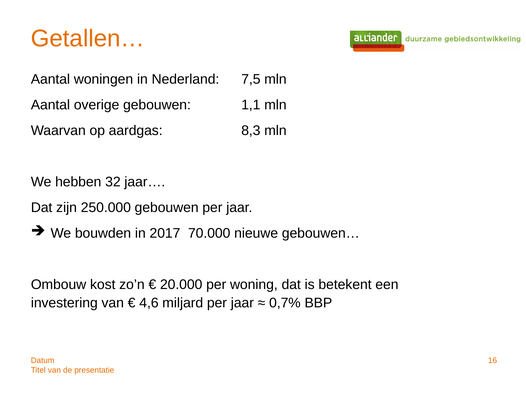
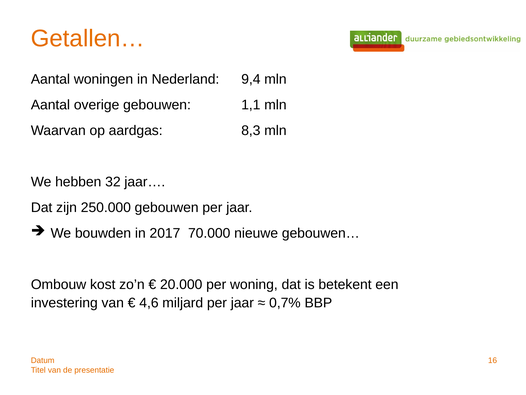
7,5: 7,5 -> 9,4
